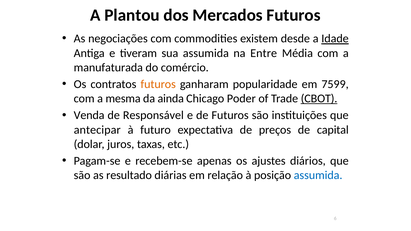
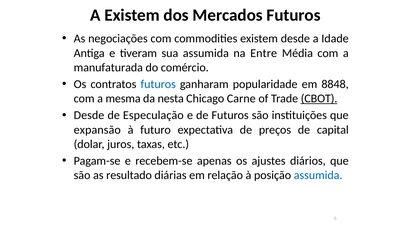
A Plantou: Plantou -> Existem
Idade underline: present -> none
futuros at (158, 84) colour: orange -> blue
7599: 7599 -> 8848
ainda: ainda -> nesta
Poder: Poder -> Carne
Venda at (89, 115): Venda -> Desde
Responsável: Responsável -> Especulação
antecipar: antecipar -> expansão
